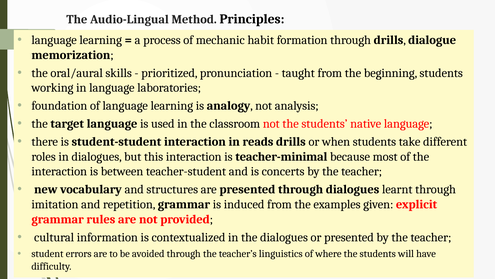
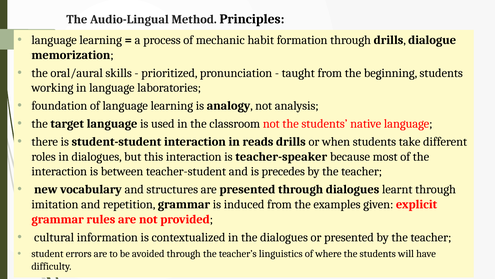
teacher-minimal: teacher-minimal -> teacher-speaker
concerts: concerts -> precedes
